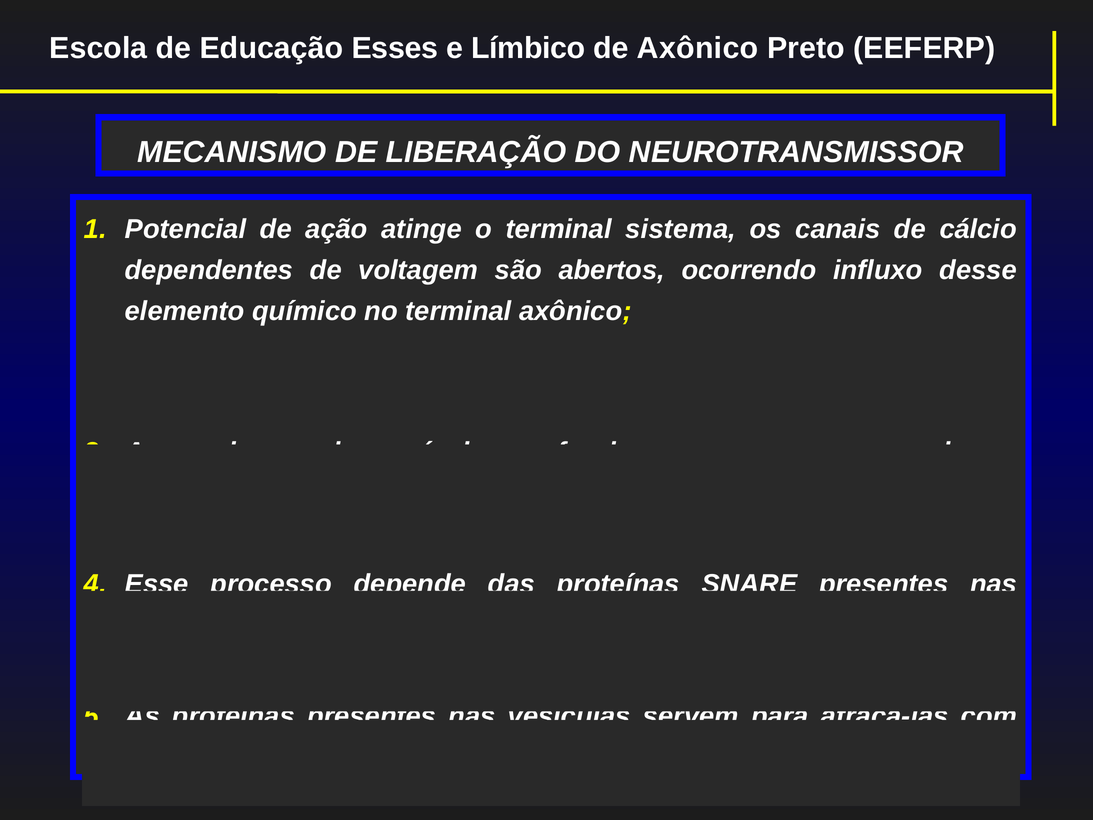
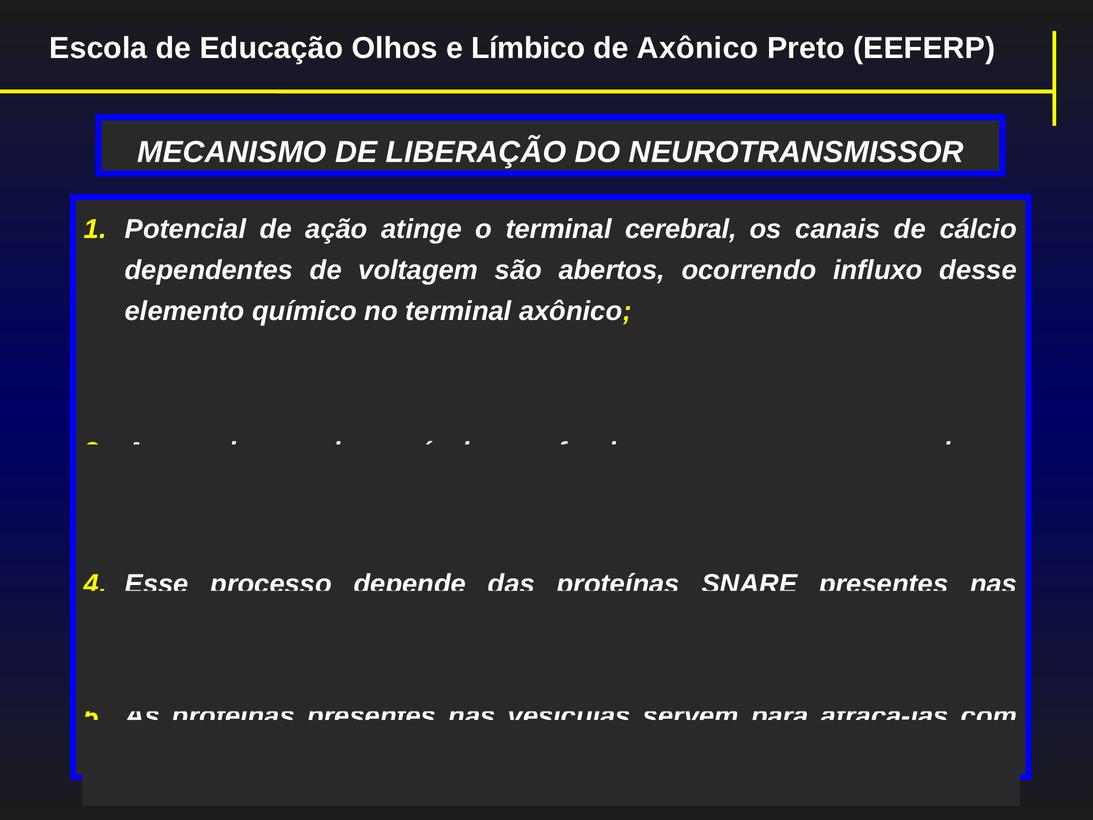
Esses: Esses -> Olhos
sistema: sistema -> cerebral
